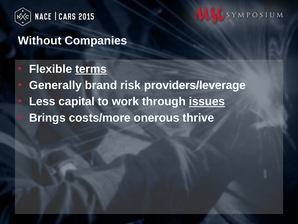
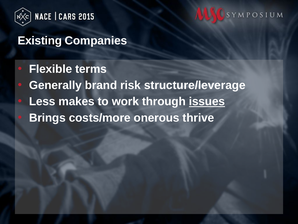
Without: Without -> Existing
terms underline: present -> none
providers/leverage: providers/leverage -> structure/leverage
capital: capital -> makes
